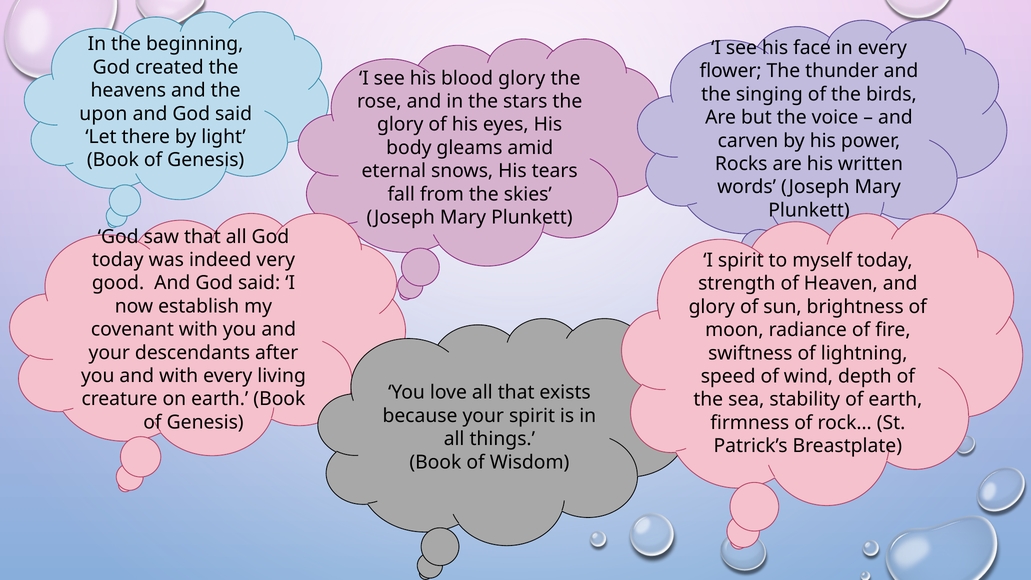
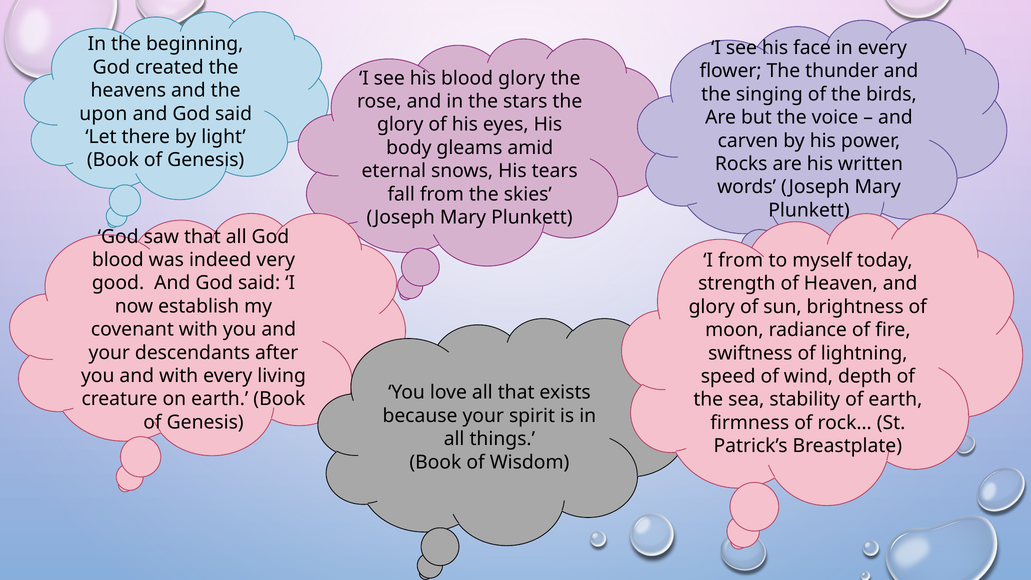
today at (118, 260): today -> blood
I spirit: spirit -> from
